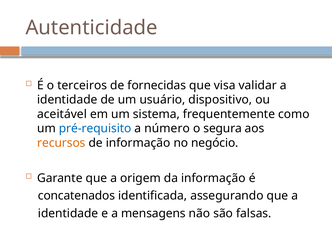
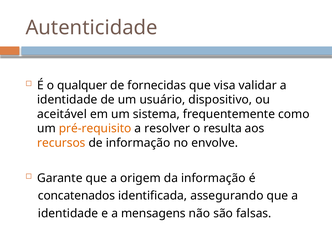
terceiros: terceiros -> qualquer
pré-requisito colour: blue -> orange
número: número -> resolver
segura: segura -> resulta
negócio: negócio -> envolve
